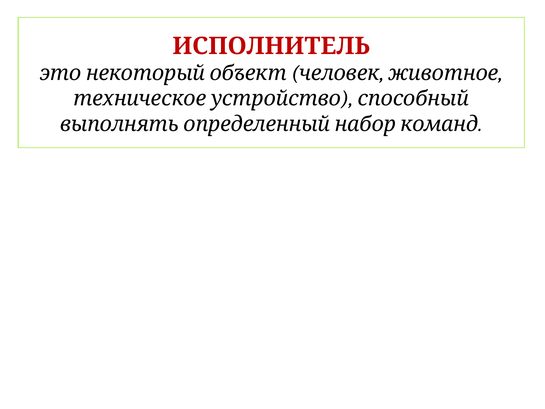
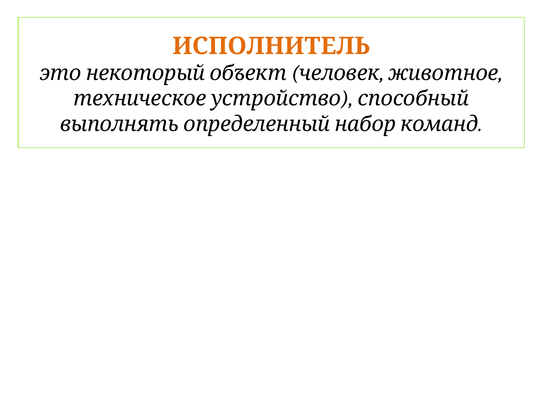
ИСПОЛНИТЕЛЬ colour: red -> orange
